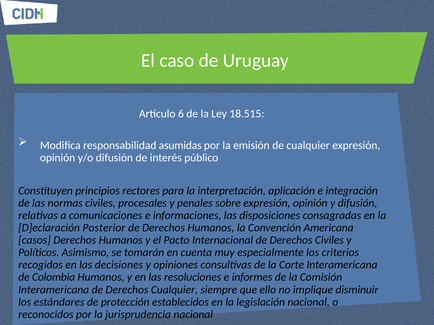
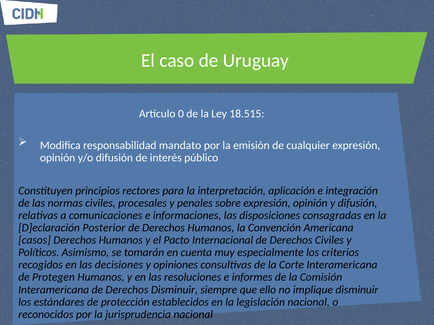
6: 6 -> 0
asumidas: asumidas -> mandato
Colombia: Colombia -> Protegen
Derechos Cualquier: Cualquier -> Disminuir
